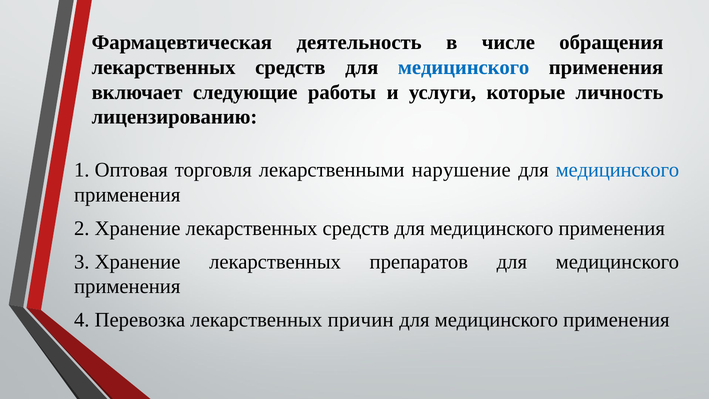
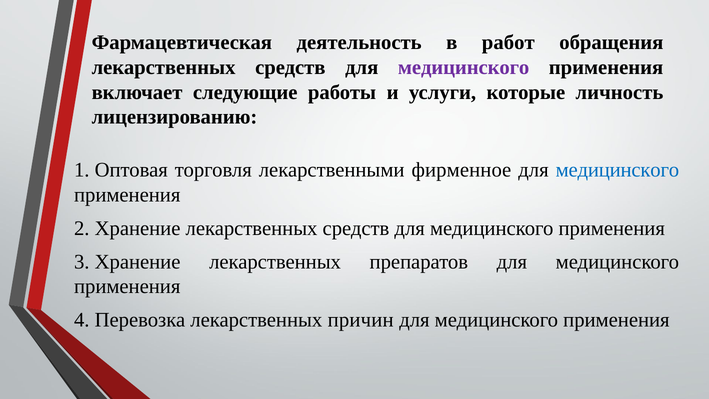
числе: числе -> работ
медицинского at (464, 67) colour: blue -> purple
нарушение: нарушение -> фирменное
